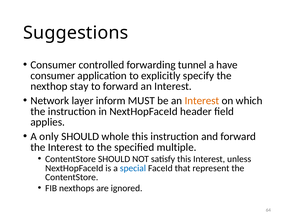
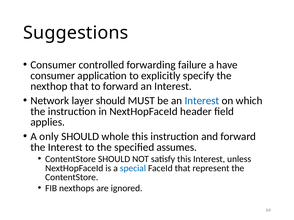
tunnel: tunnel -> failure
nexthop stay: stay -> that
layer inform: inform -> should
Interest at (202, 101) colour: orange -> blue
multiple: multiple -> assumes
